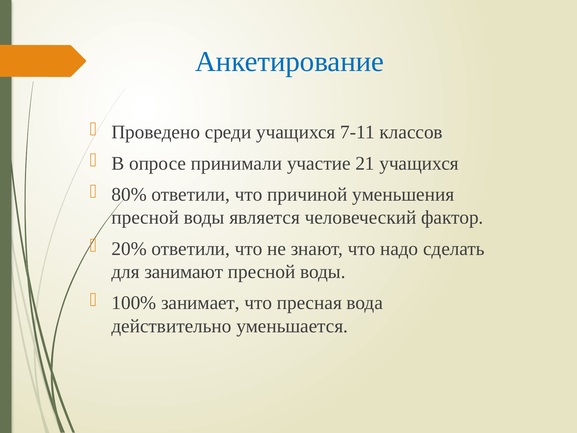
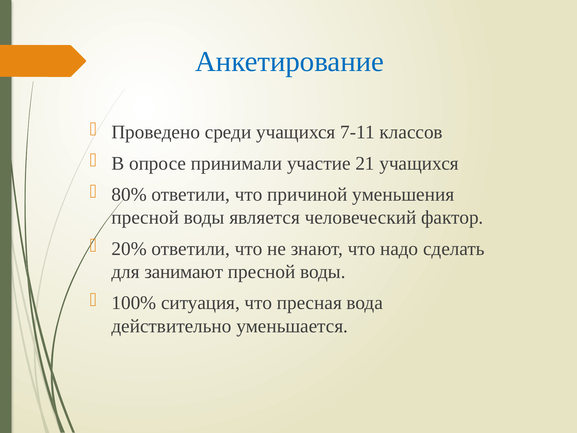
занимает: занимает -> ситуация
